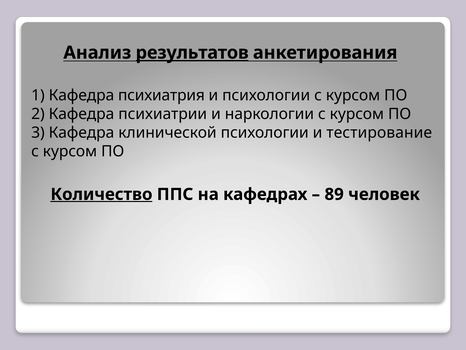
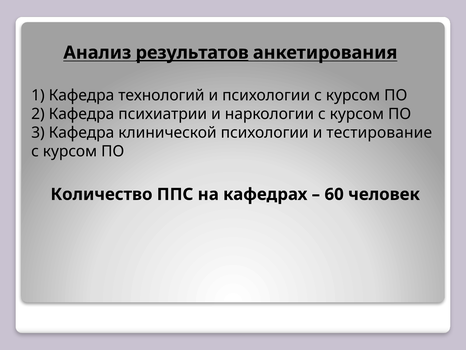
психиатрия: психиатрия -> технологий
Количество underline: present -> none
89: 89 -> 60
